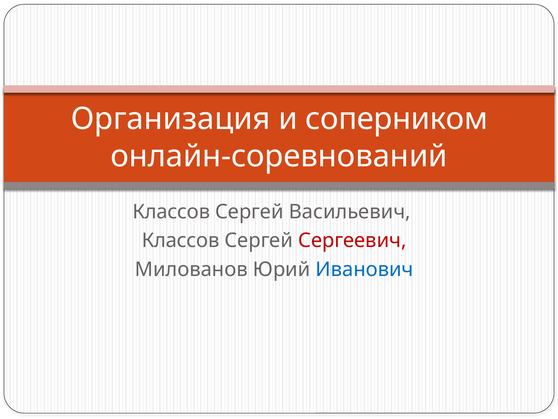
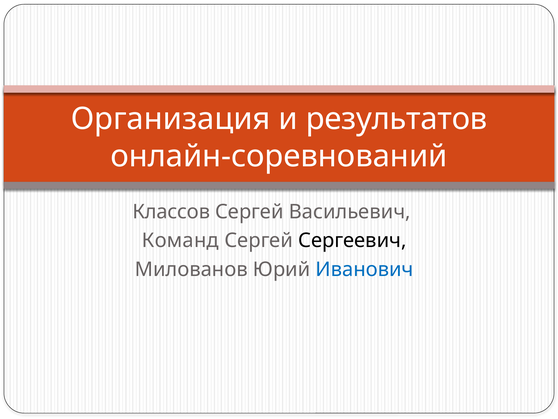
соперником: соперником -> результатов
Классов at (181, 240): Классов -> Команд
Сергеевич colour: red -> black
